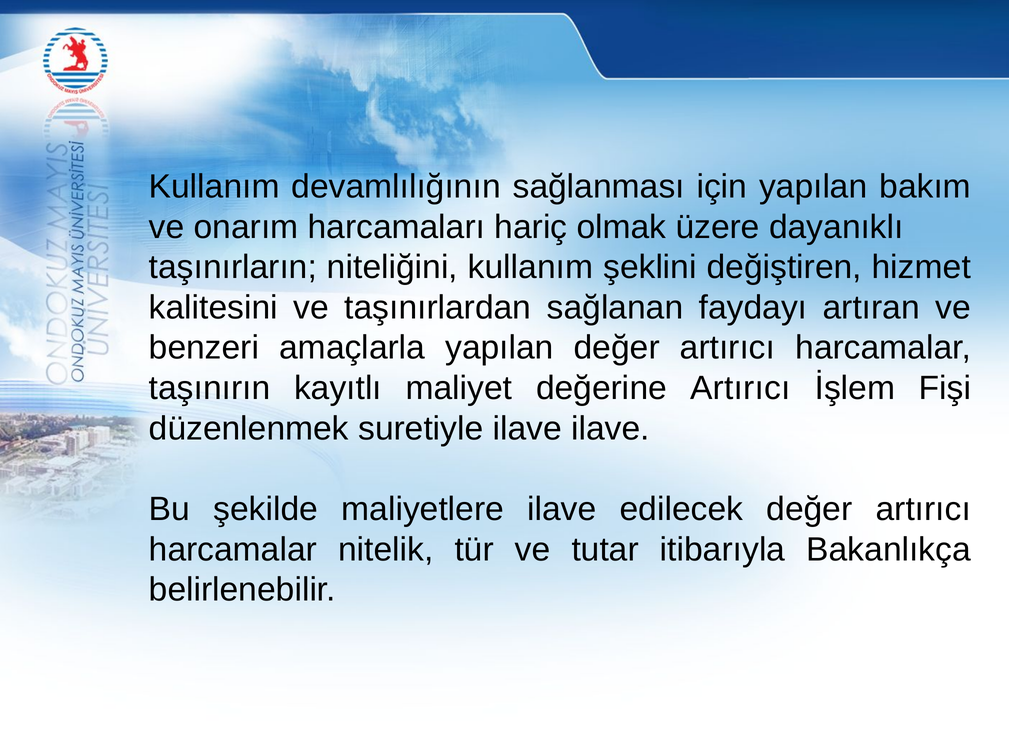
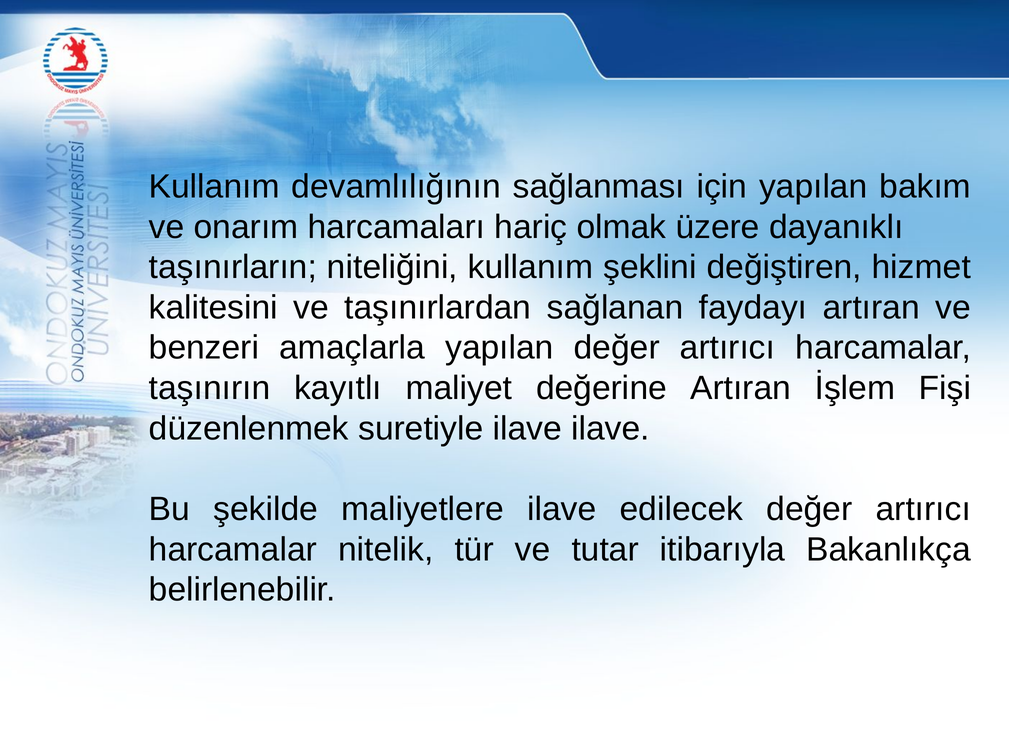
değerine Artırıcı: Artırıcı -> Artıran
